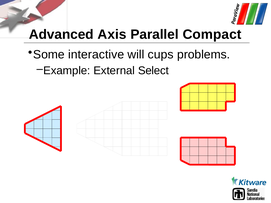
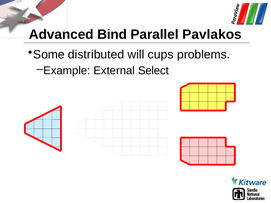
Axis: Axis -> Bind
Compact: Compact -> Pavlakos
interactive: interactive -> distributed
